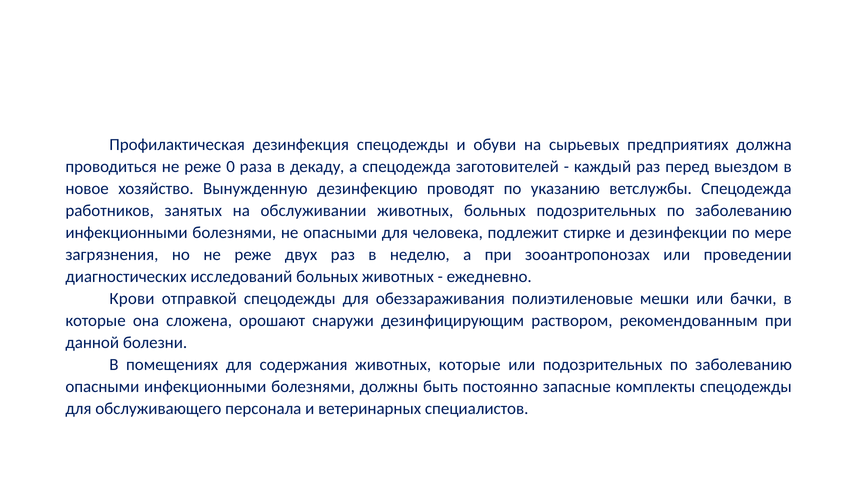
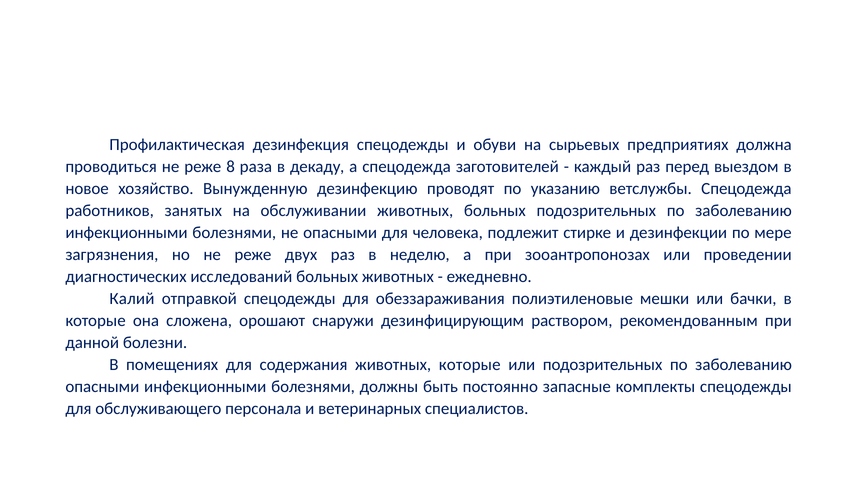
0: 0 -> 8
Крови: Крови -> Калий
